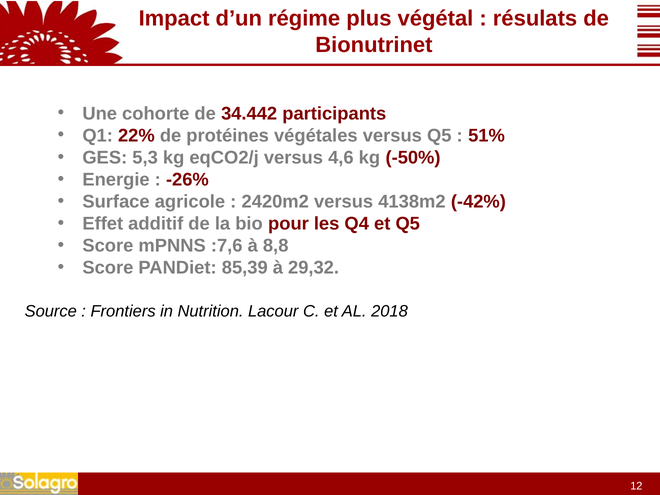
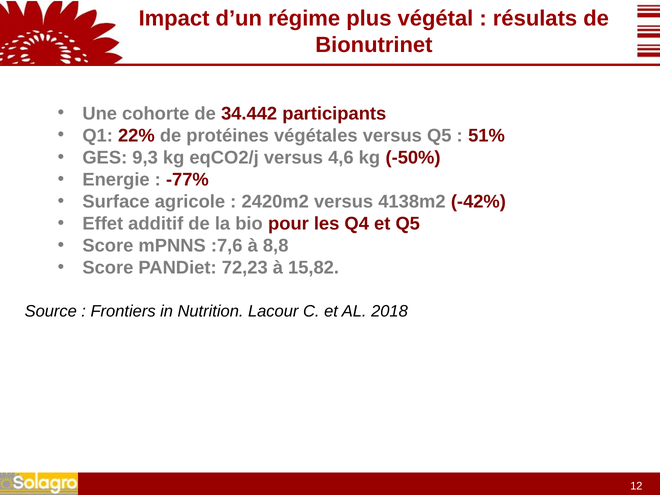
5,3: 5,3 -> 9,3
-26%: -26% -> -77%
85,39: 85,39 -> 72,23
29,32: 29,32 -> 15,82
